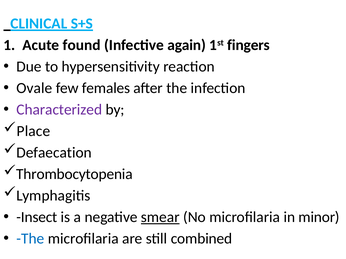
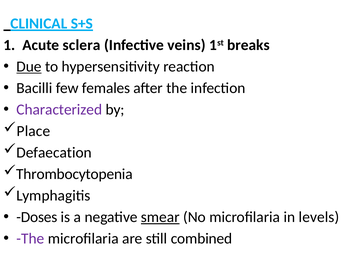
found: found -> sclera
again: again -> veins
fingers: fingers -> breaks
Due underline: none -> present
Ovale: Ovale -> Bacilli
Insect: Insect -> Doses
minor: minor -> levels
The at (30, 239) colour: blue -> purple
